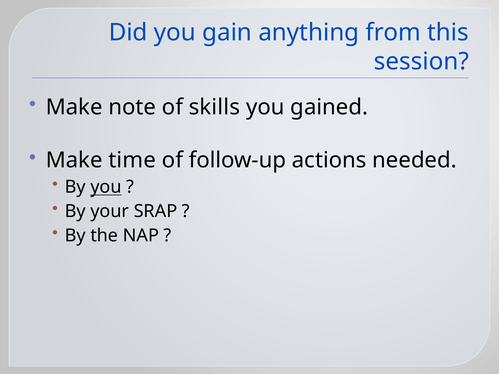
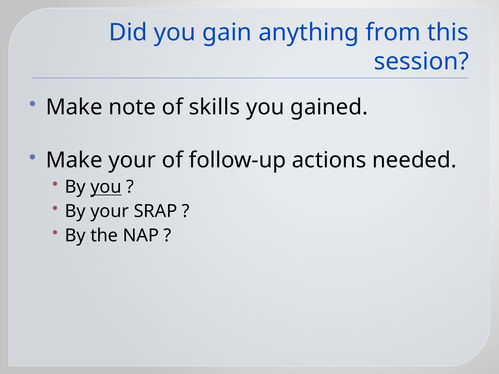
Make time: time -> your
